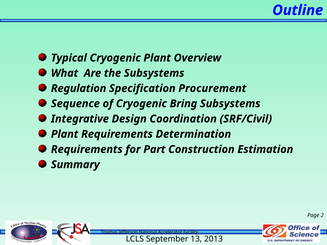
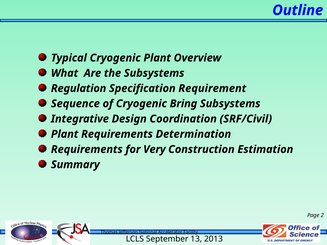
Procurement: Procurement -> Requirement
Part: Part -> Very
